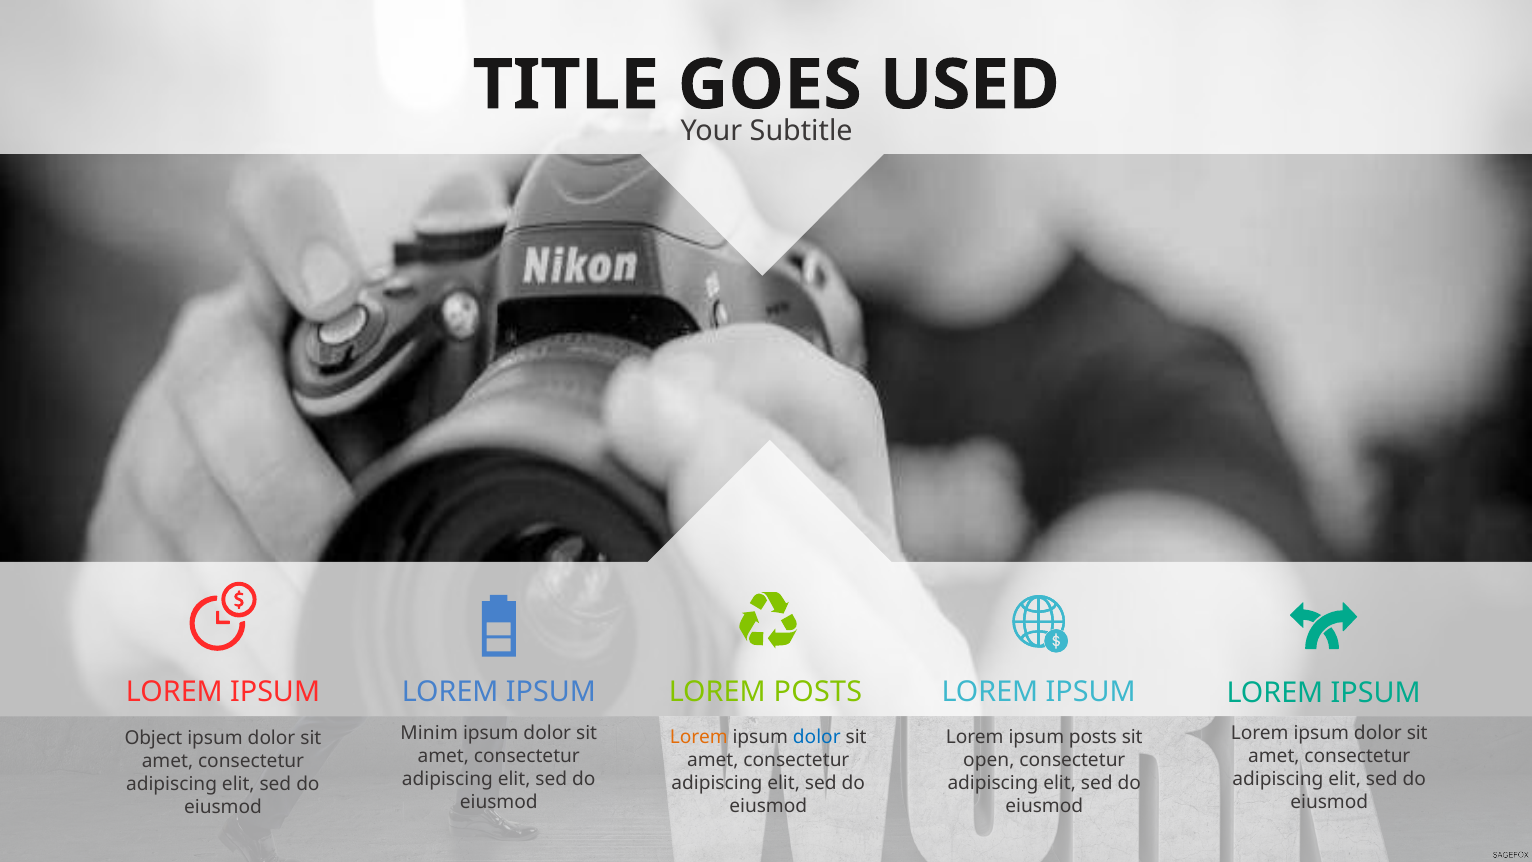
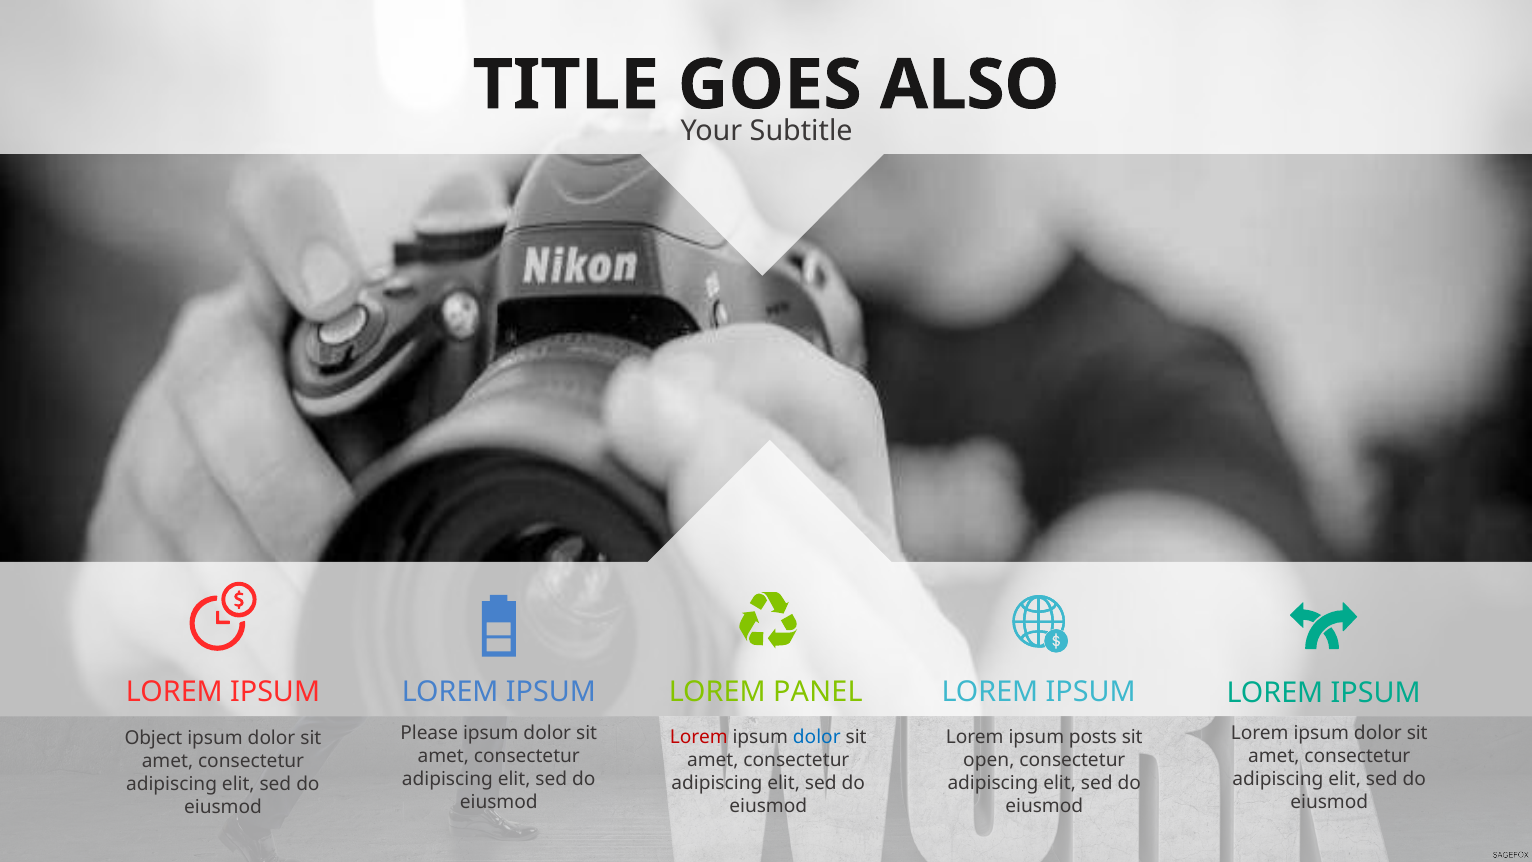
USED: USED -> ALSO
LOREM POSTS: POSTS -> PANEL
Minim: Minim -> Please
Lorem at (699, 737) colour: orange -> red
